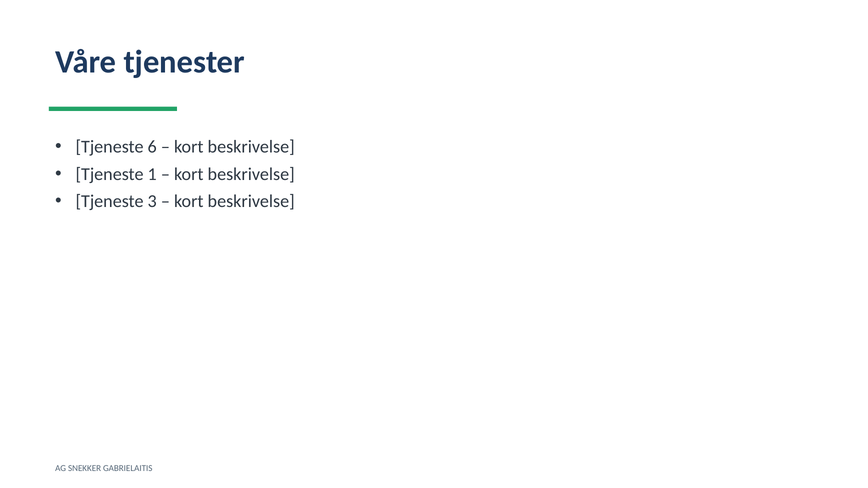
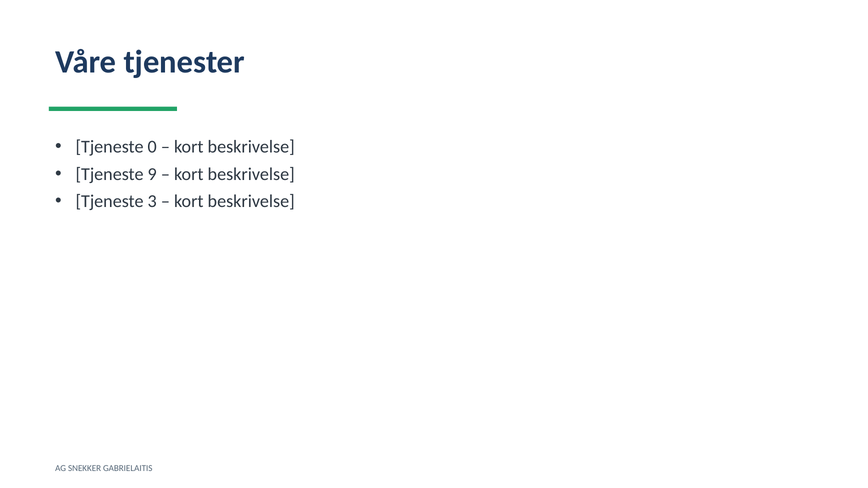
6: 6 -> 0
1: 1 -> 9
